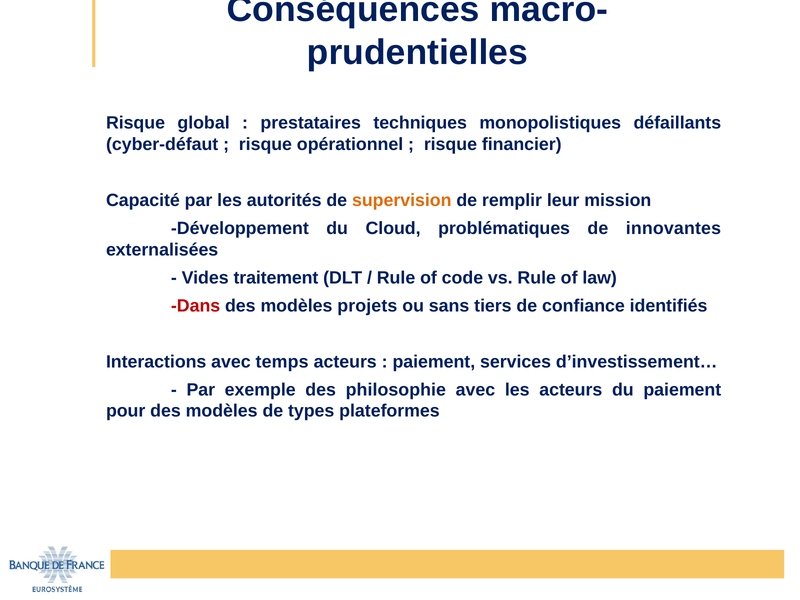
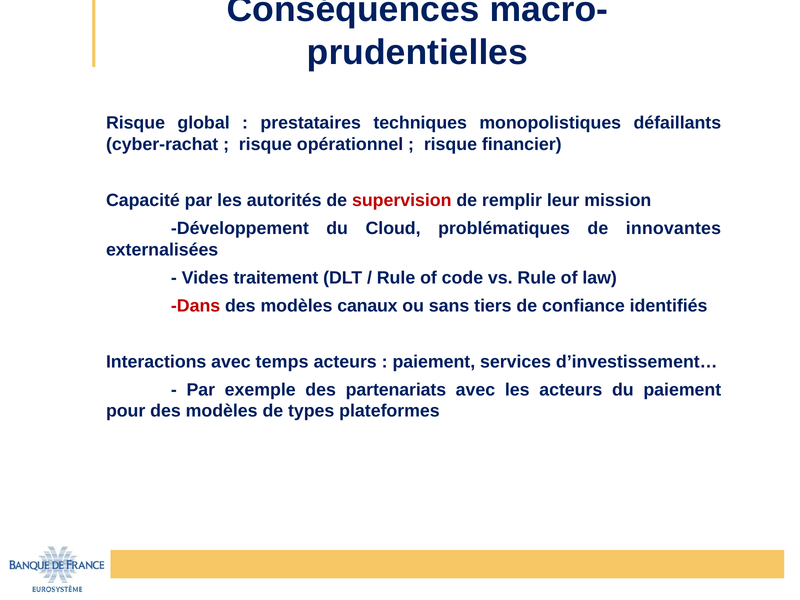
cyber-défaut: cyber-défaut -> cyber-rachat
supervision colour: orange -> red
projets: projets -> canaux
philosophie: philosophie -> partenariats
